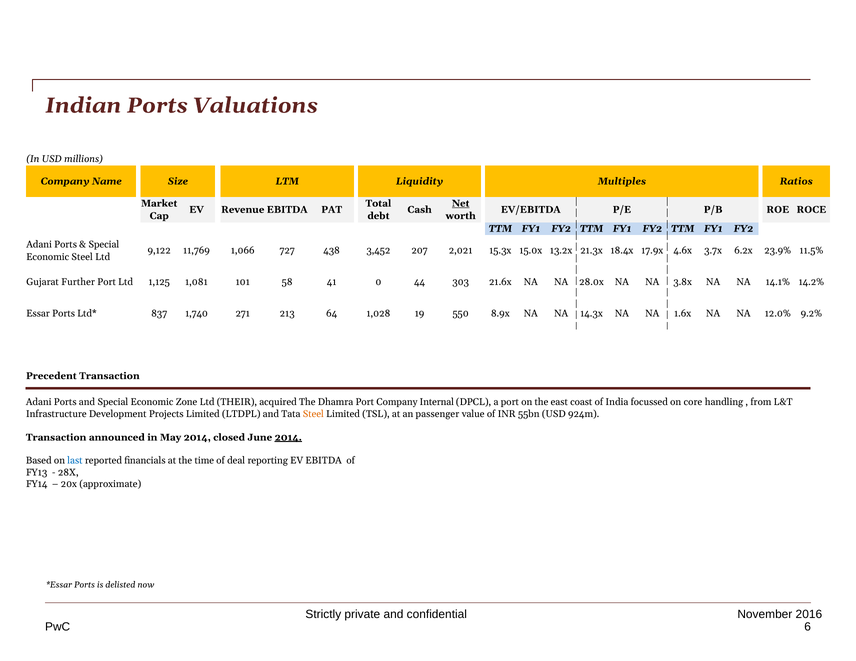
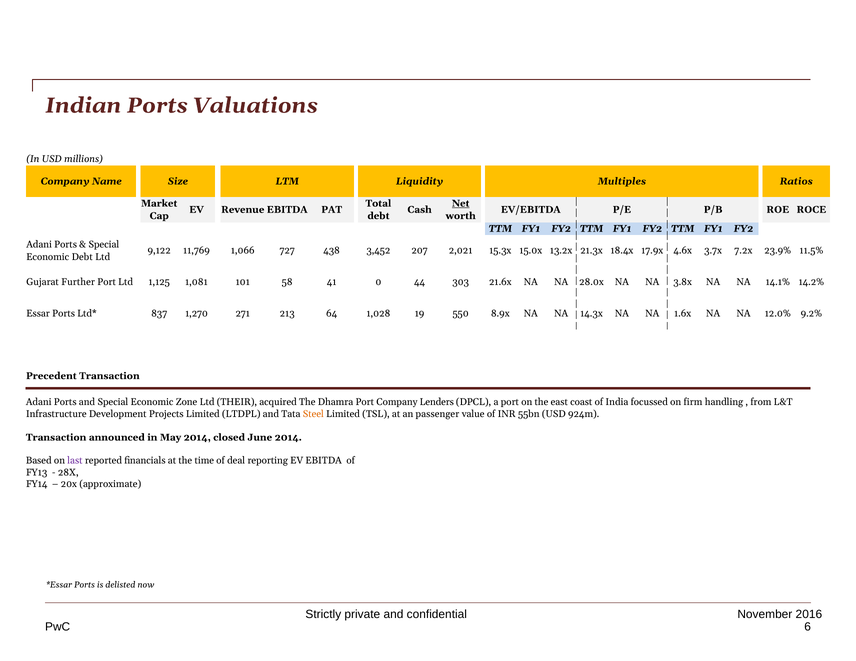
6.2x: 6.2x -> 7.2x
Economic Steel: Steel -> Debt
1,740: 1,740 -> 1,270
Internal: Internal -> Lenders
core: core -> firm
2014 at (288, 438) underline: present -> none
last colour: blue -> purple
